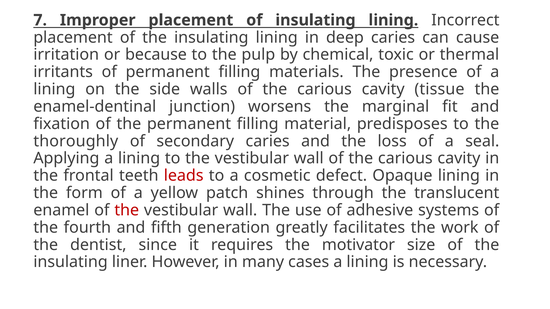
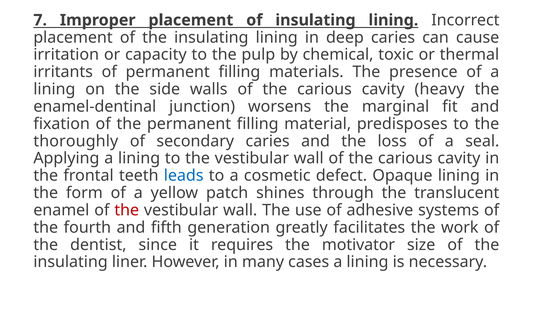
because: because -> capacity
tissue: tissue -> heavy
leads colour: red -> blue
